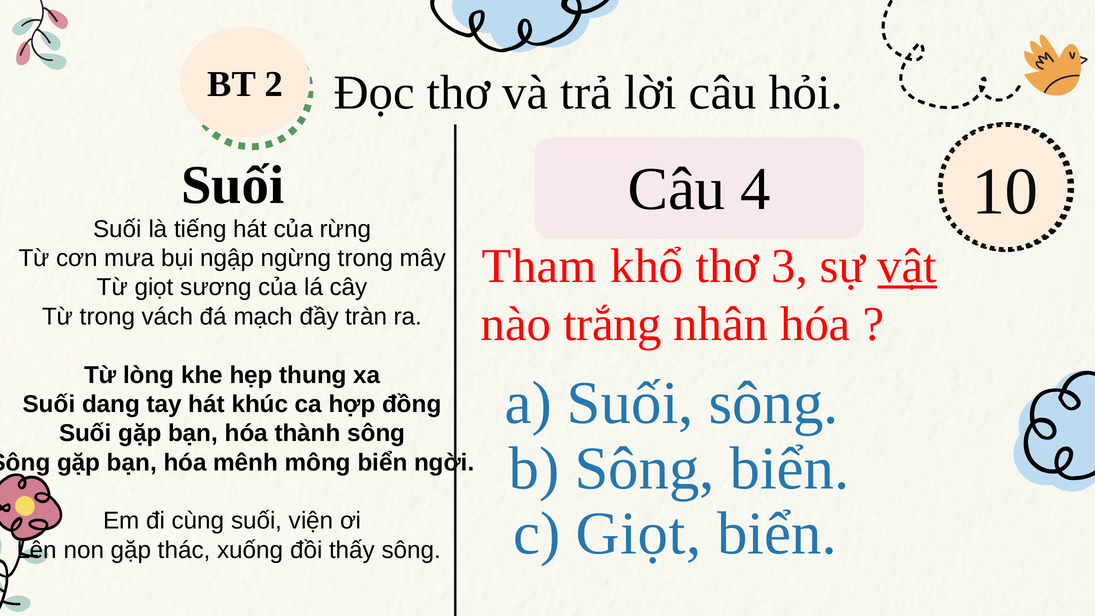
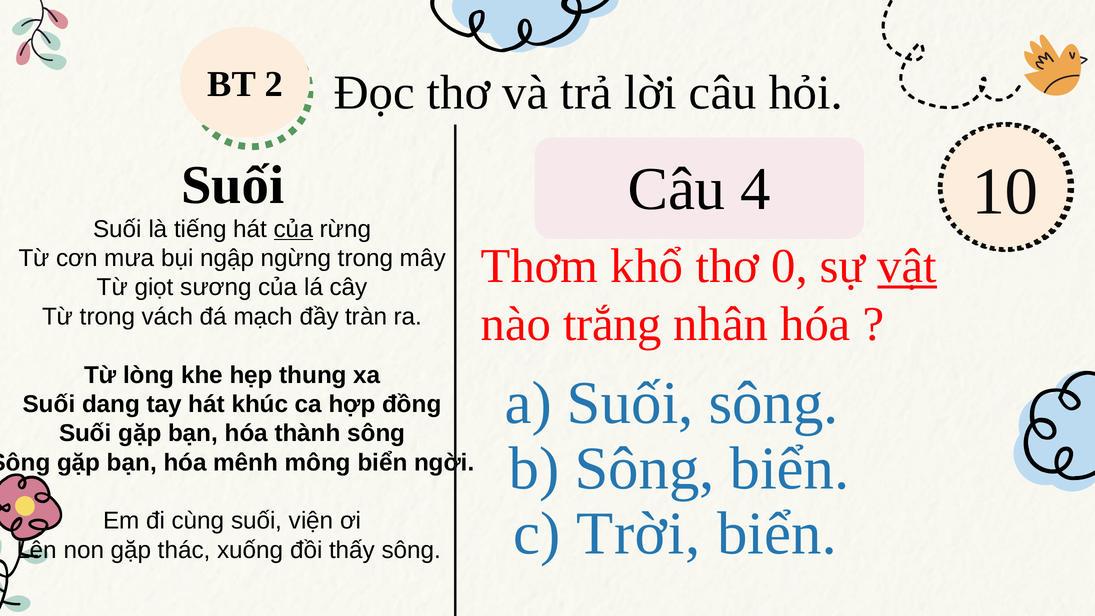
của at (293, 229) underline: none -> present
Tham: Tham -> Thơm
thơ 3: 3 -> 0
c Giọt: Giọt -> Trời
